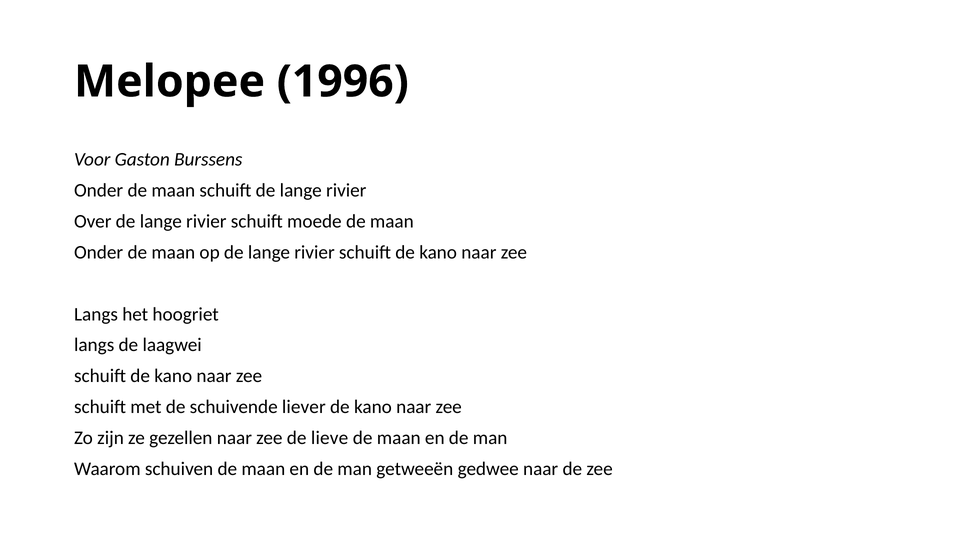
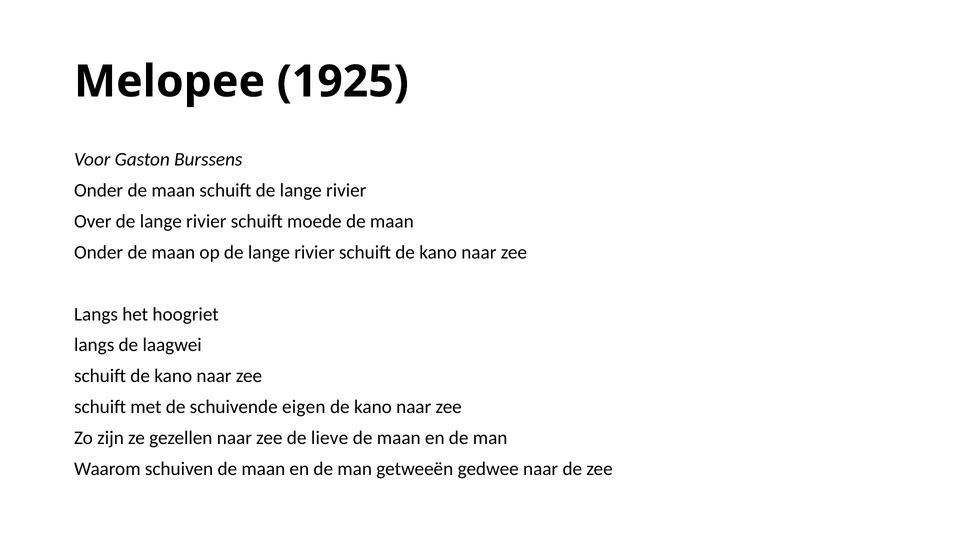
1996: 1996 -> 1925
liever: liever -> eigen
